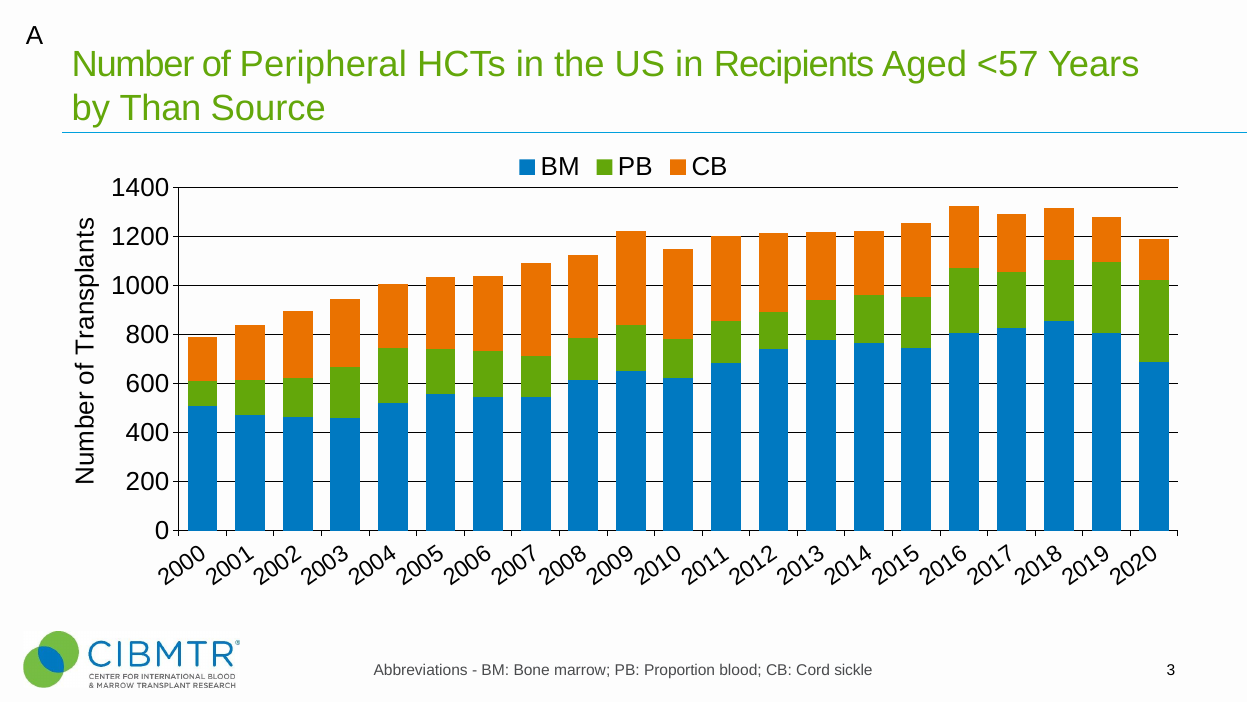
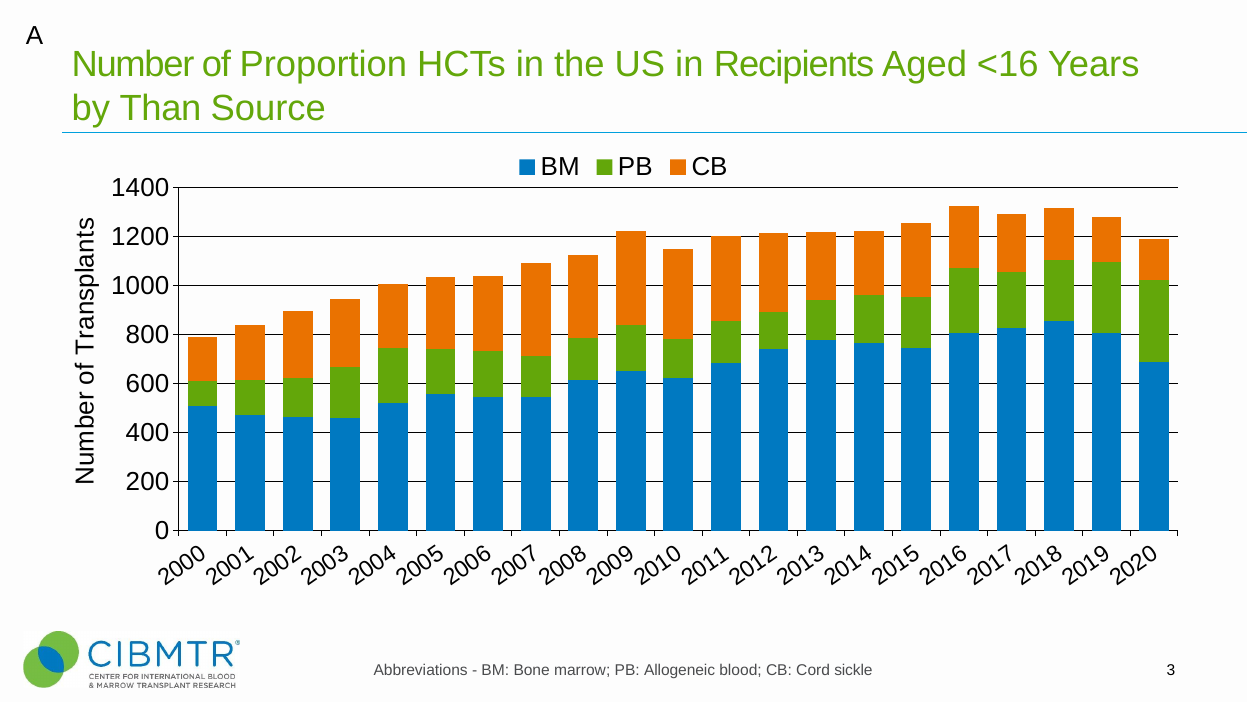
Peripheral: Peripheral -> Proportion
<57: <57 -> <16
Proportion: Proportion -> Allogeneic
